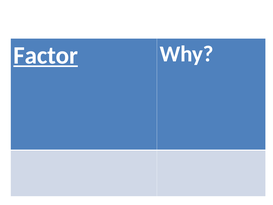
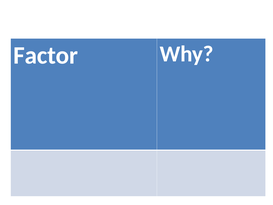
Factor underline: present -> none
